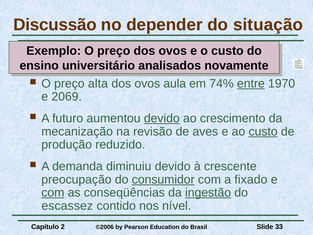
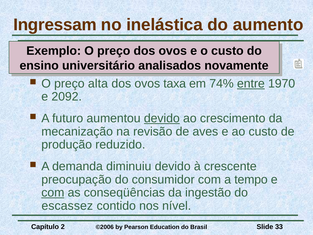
Discussão: Discussão -> Ingressam
depender: depender -> inelástica
situação: situação -> aumento
aula: aula -> taxa
2069: 2069 -> 2092
custo at (263, 131) underline: present -> none
consumidor underline: present -> none
fixado: fixado -> tempo
ingestão underline: present -> none
